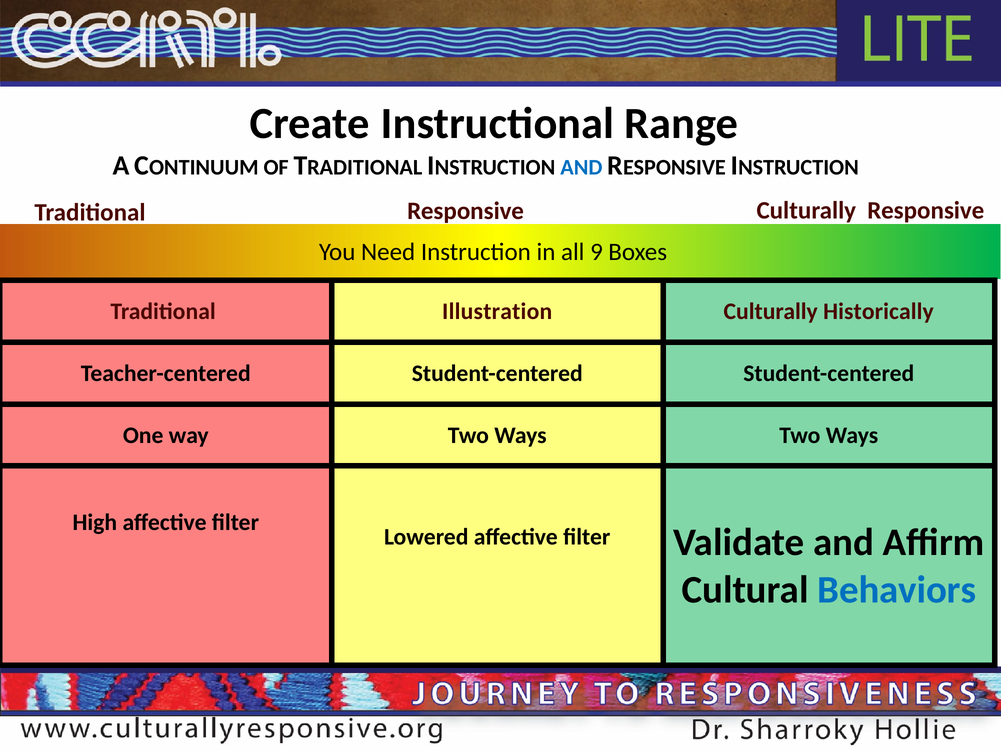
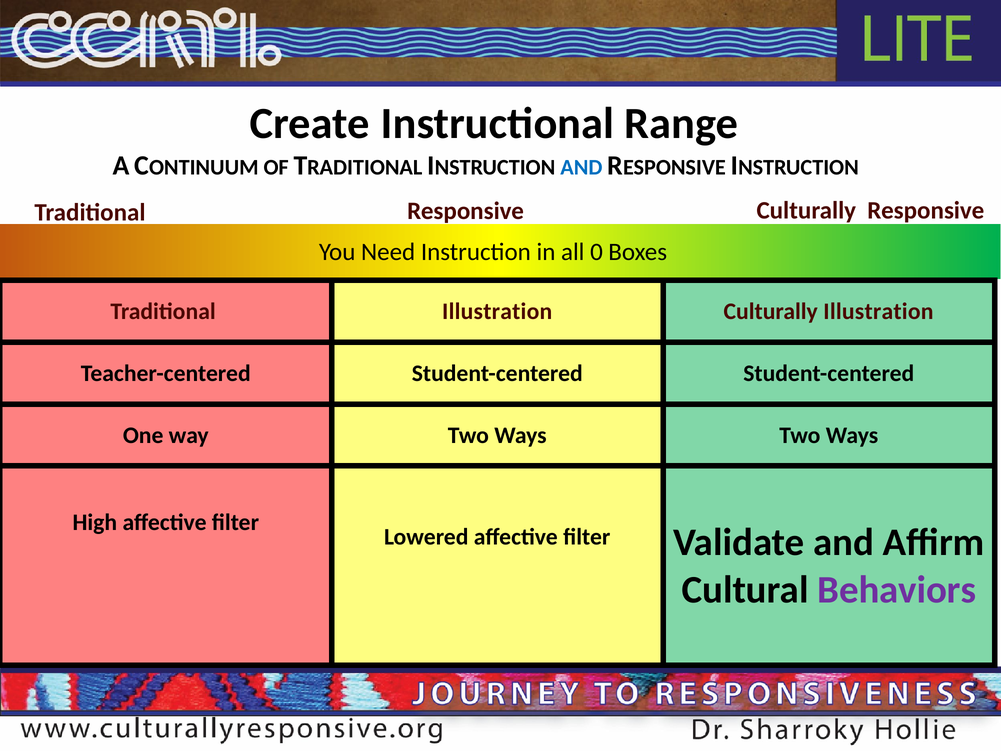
9: 9 -> 0
Culturally Historically: Historically -> Illustration
Behaviors colour: blue -> purple
